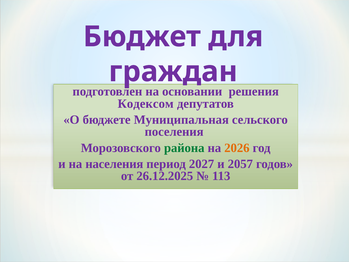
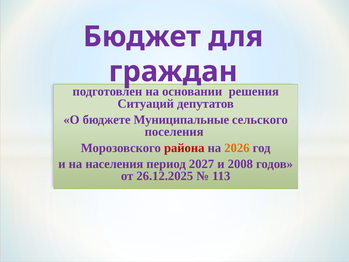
Кодексом: Кодексом -> Ситуаций
Муниципальная: Муниципальная -> Муниципальные
района colour: green -> red
2057: 2057 -> 2008
